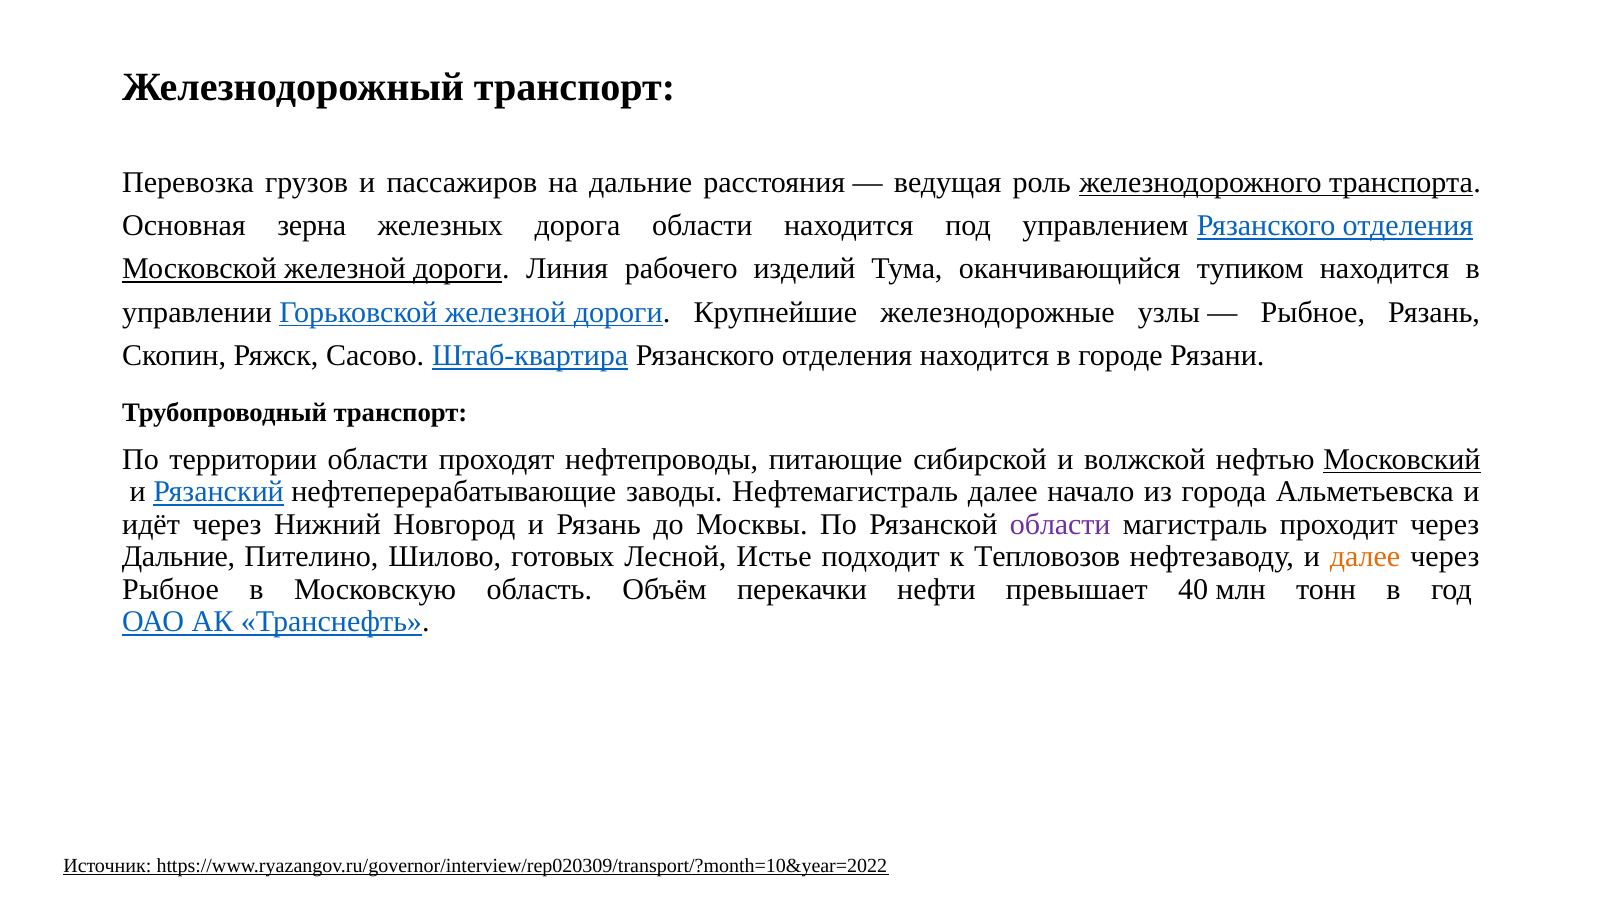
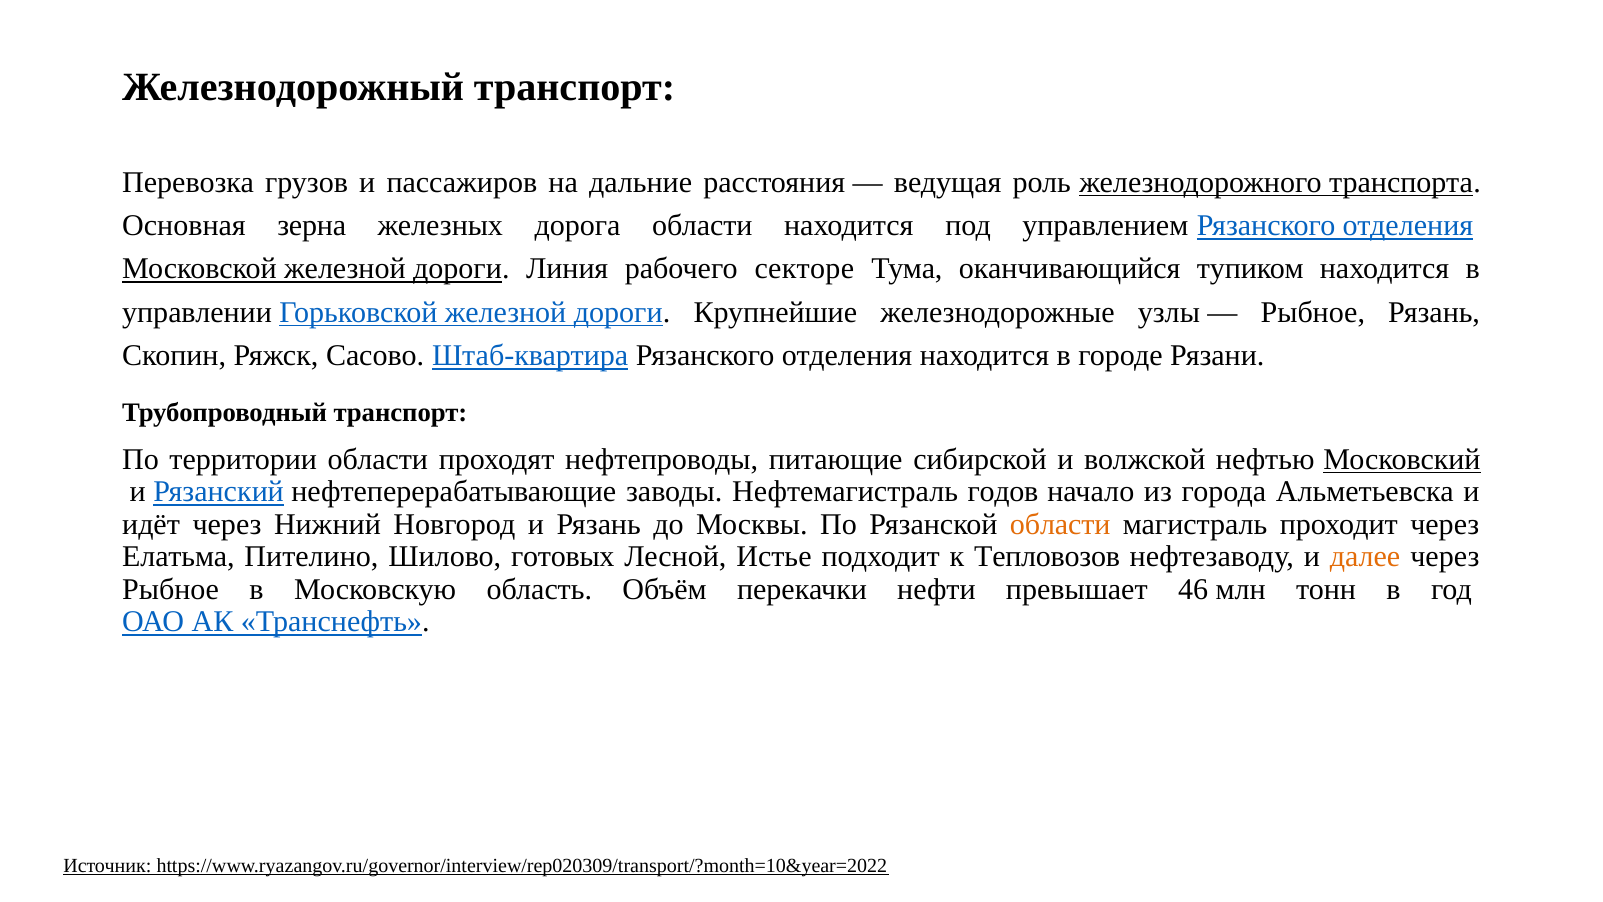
изделий: изделий -> секторе
Нефтемагистраль далее: далее -> годов
области at (1060, 524) colour: purple -> orange
Дальние at (178, 557): Дальние -> Елатьма
40: 40 -> 46
